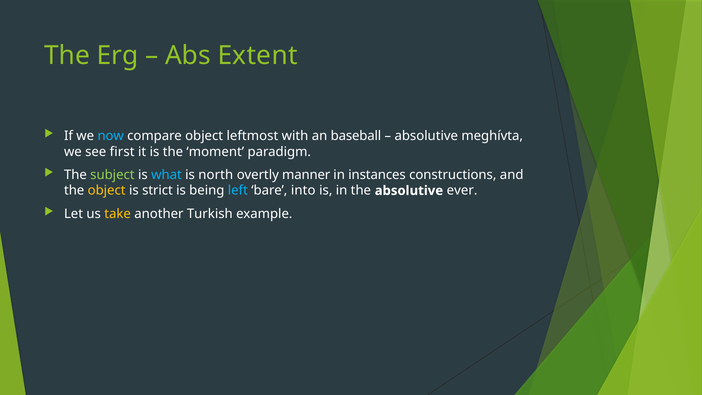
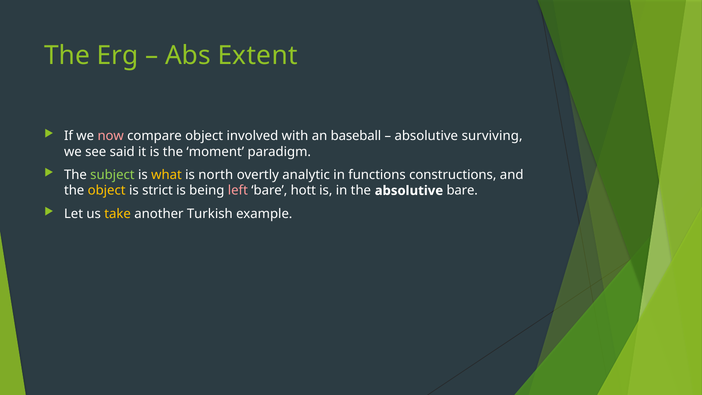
now colour: light blue -> pink
leftmost: leftmost -> involved
meghívta: meghívta -> surviving
first: first -> said
what colour: light blue -> yellow
manner: manner -> analytic
instances: instances -> functions
left colour: light blue -> pink
into: into -> hott
absolutive ever: ever -> bare
